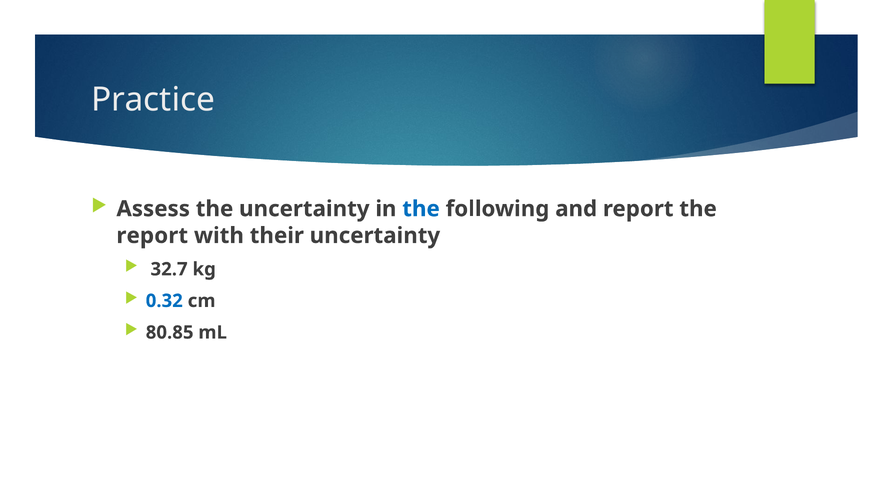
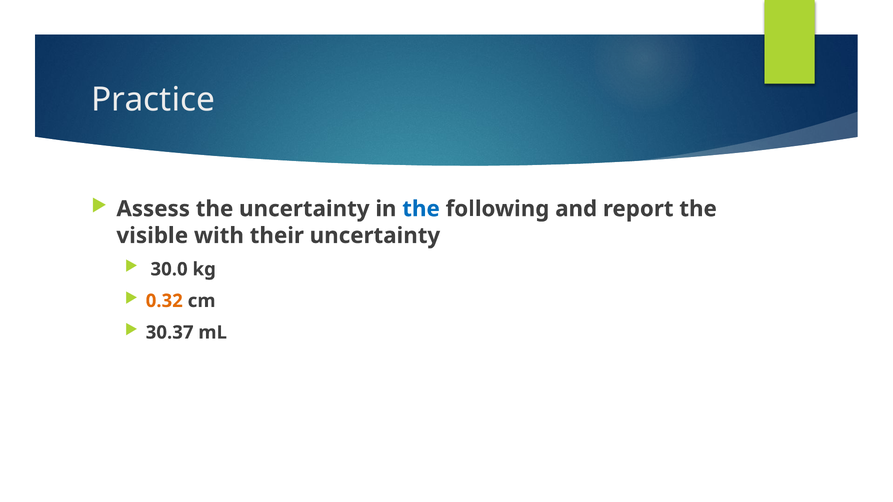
report at (152, 236): report -> visible
32.7: 32.7 -> 30.0
0.32 colour: blue -> orange
80.85: 80.85 -> 30.37
